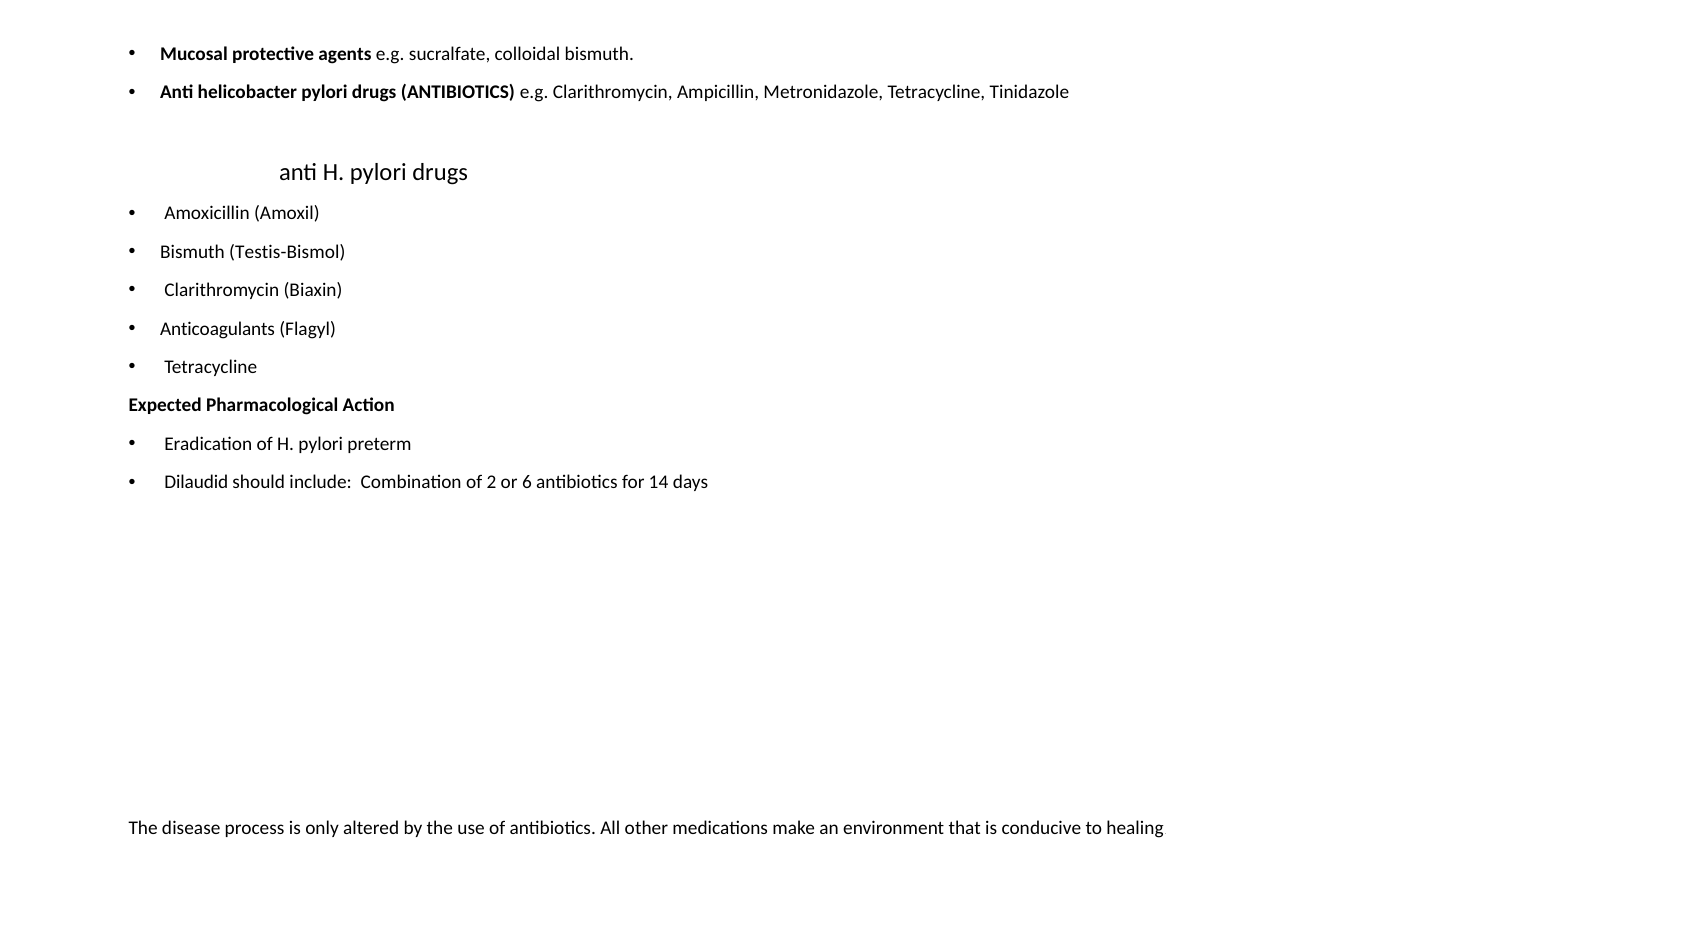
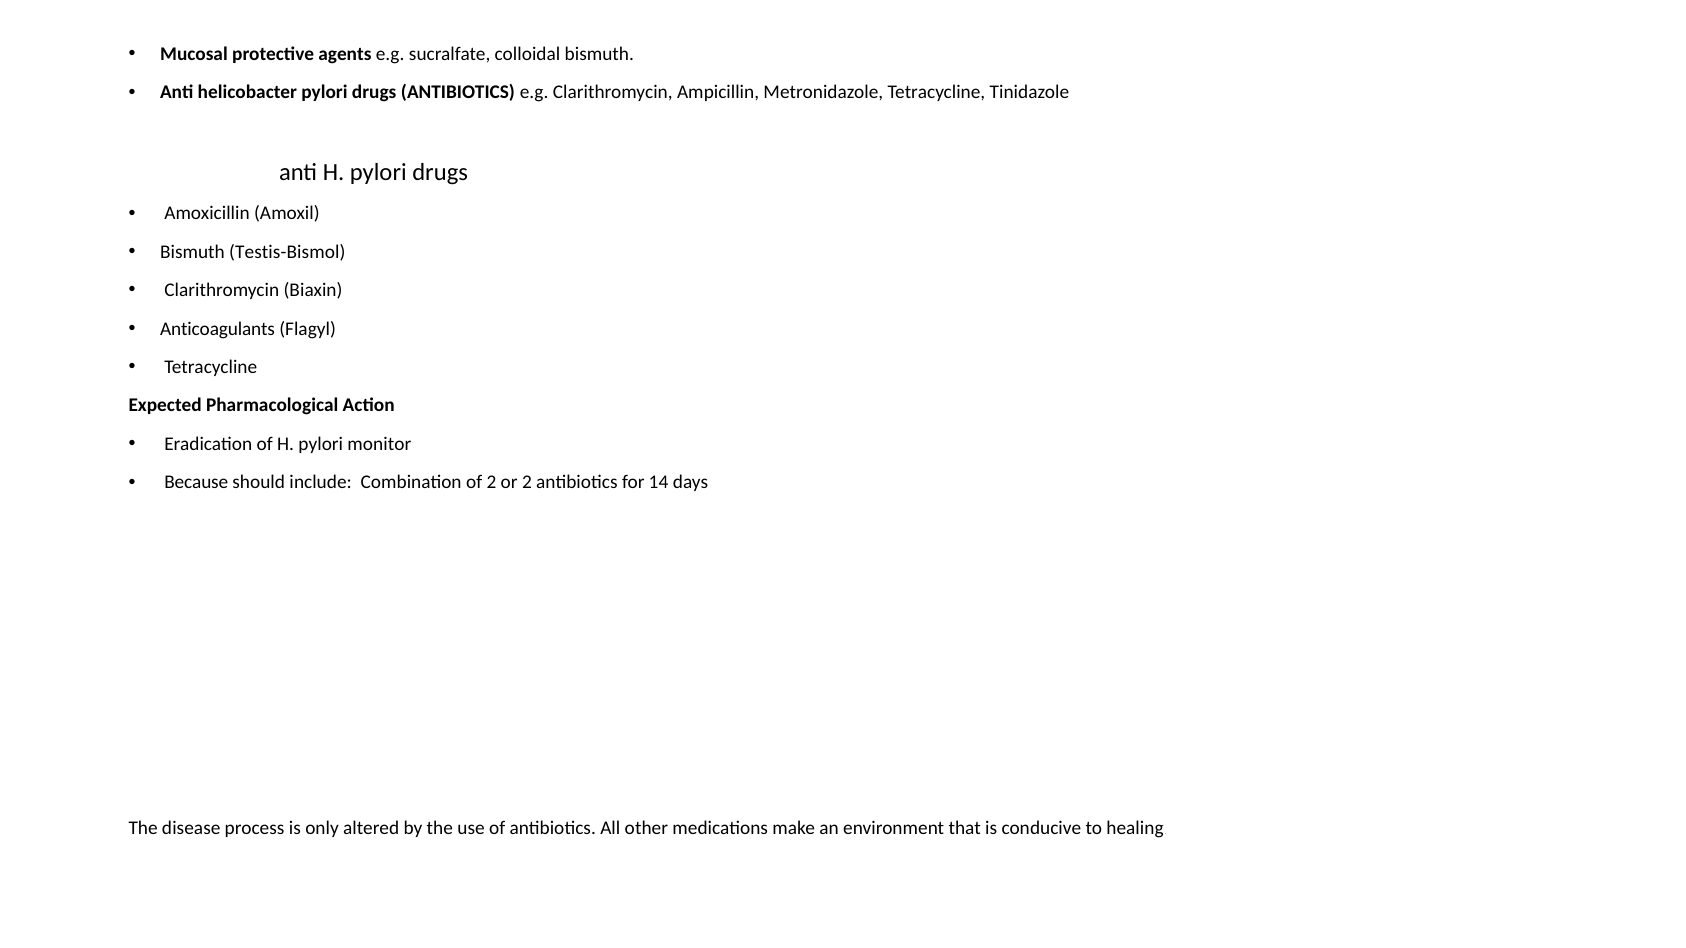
preterm: preterm -> monitor
Dilaudid: Dilaudid -> Because
or 6: 6 -> 2
